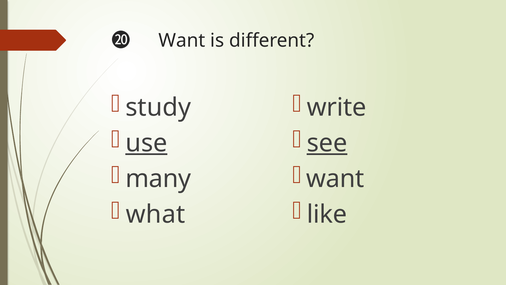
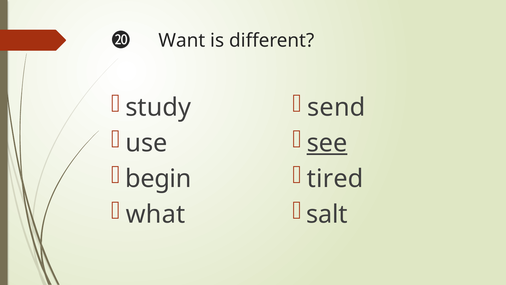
write: write -> send
use underline: present -> none
many: many -> begin
want at (335, 179): want -> tired
like: like -> salt
